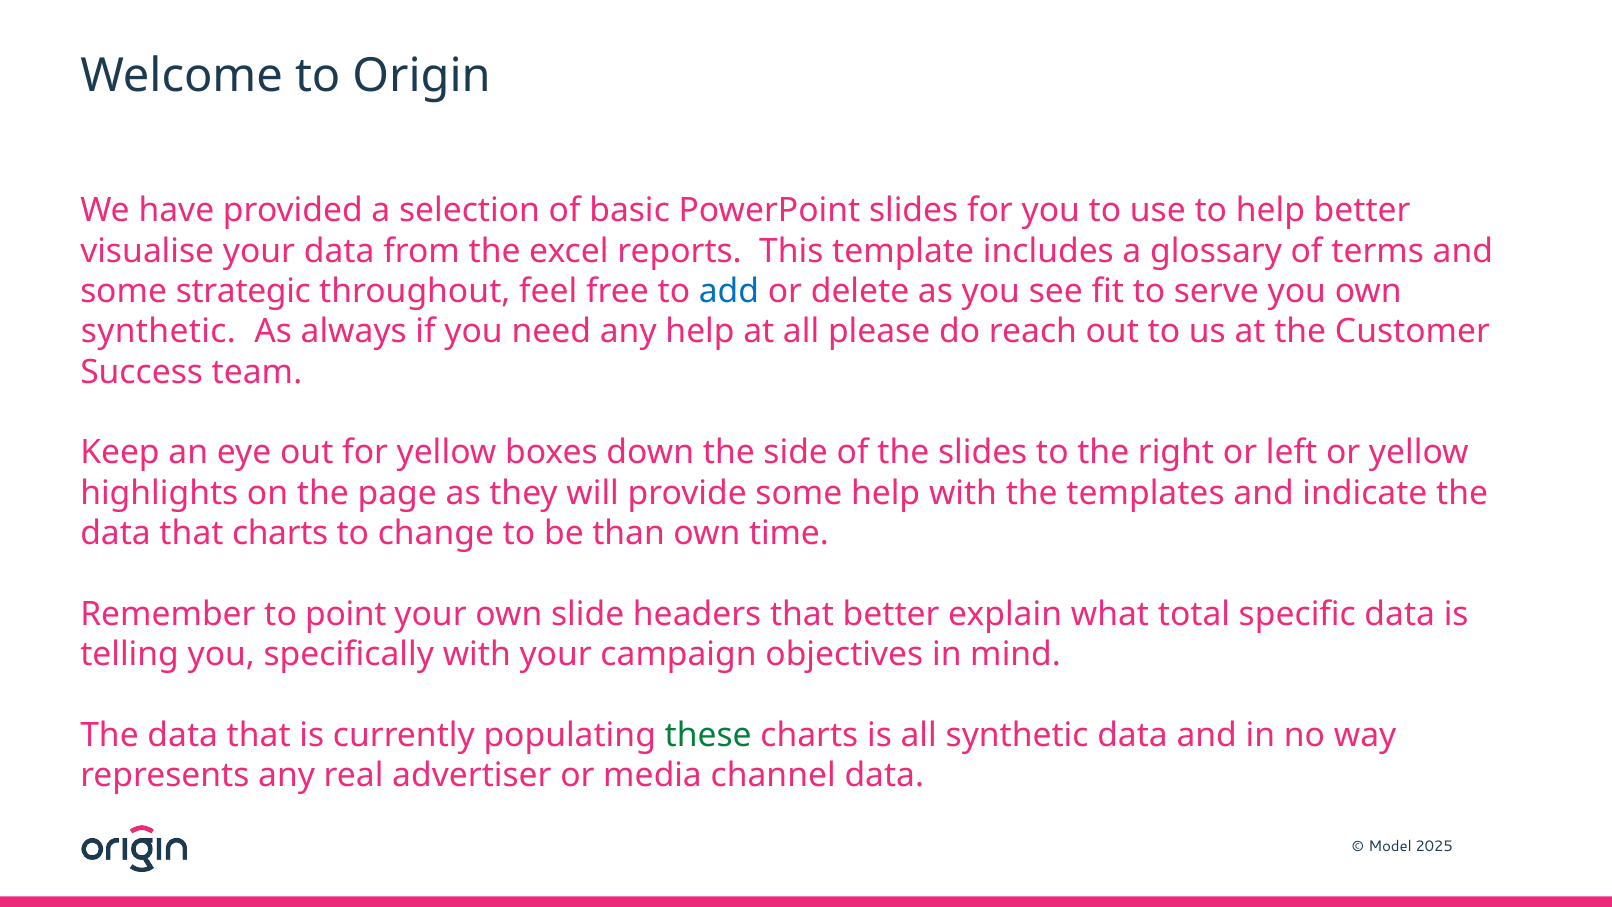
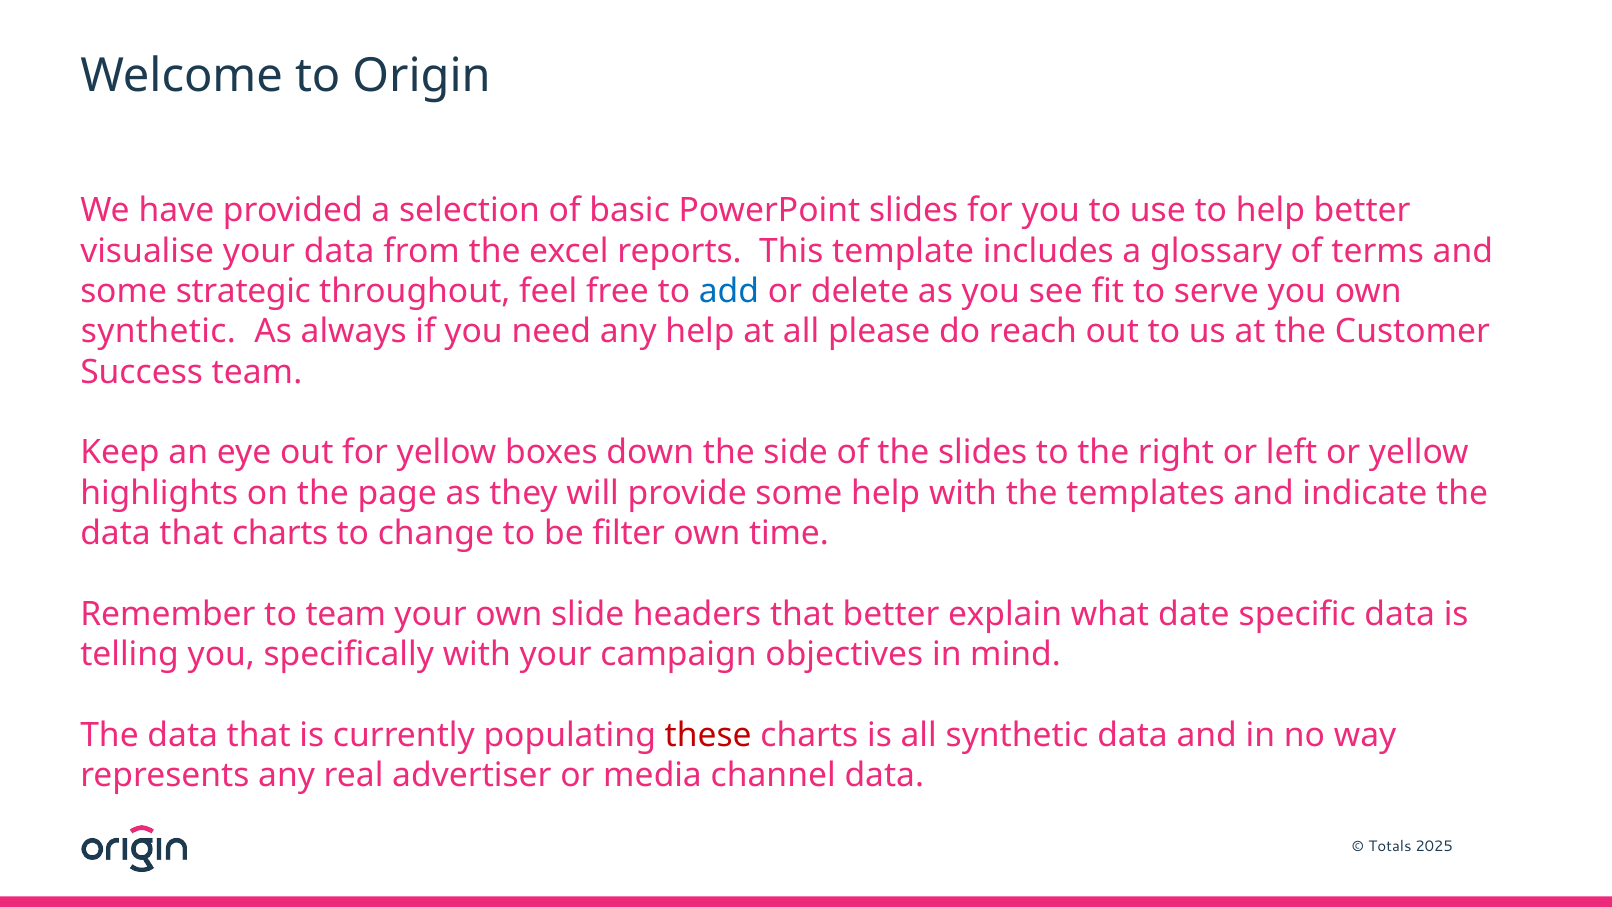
than: than -> filter
to point: point -> team
total: total -> date
these colour: green -> red
Model: Model -> Totals
